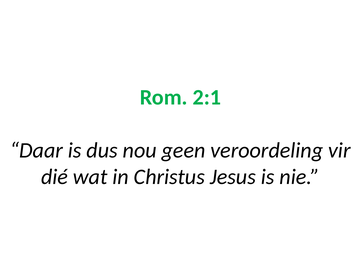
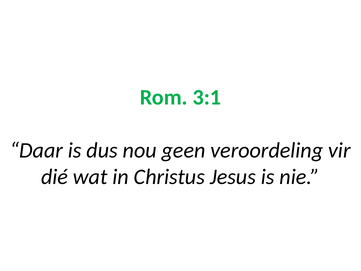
2:1: 2:1 -> 3:1
